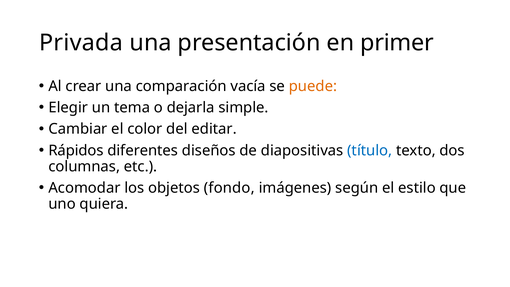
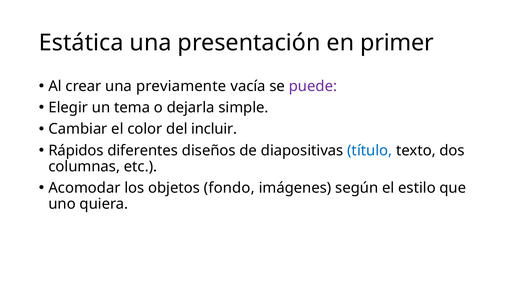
Privada: Privada -> Estática
comparación: comparación -> previamente
puede colour: orange -> purple
editar: editar -> incluir
